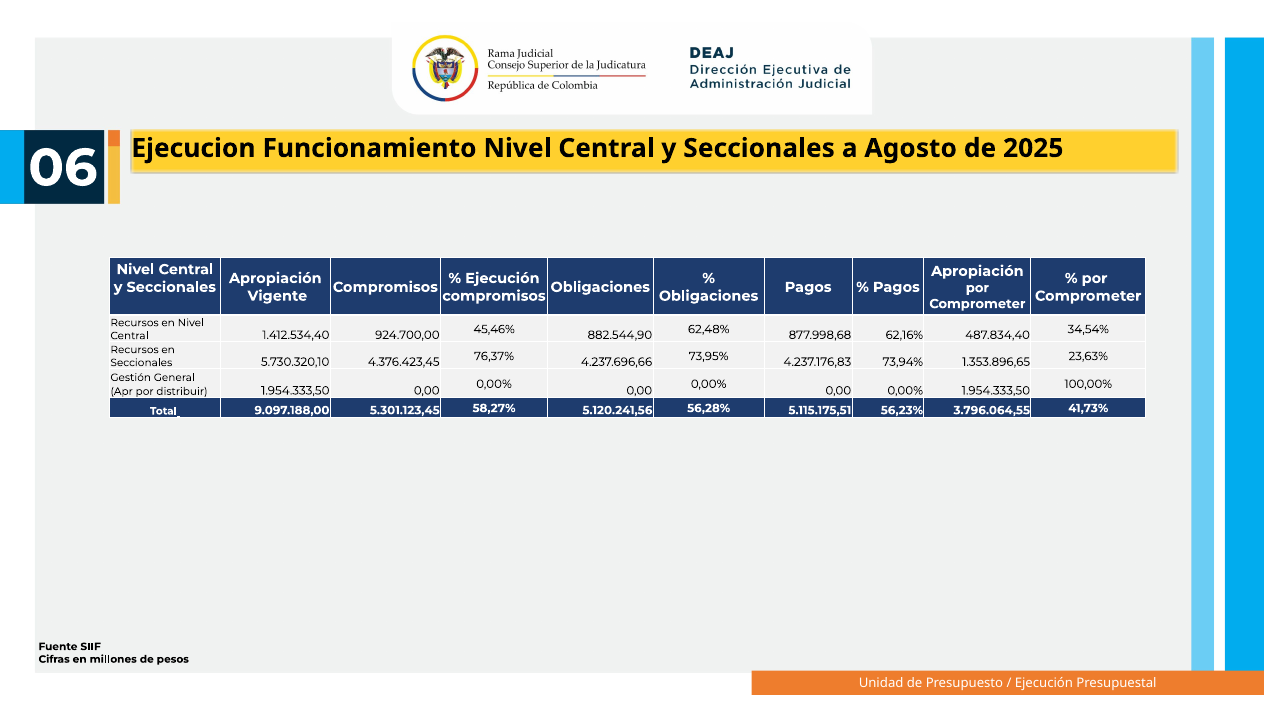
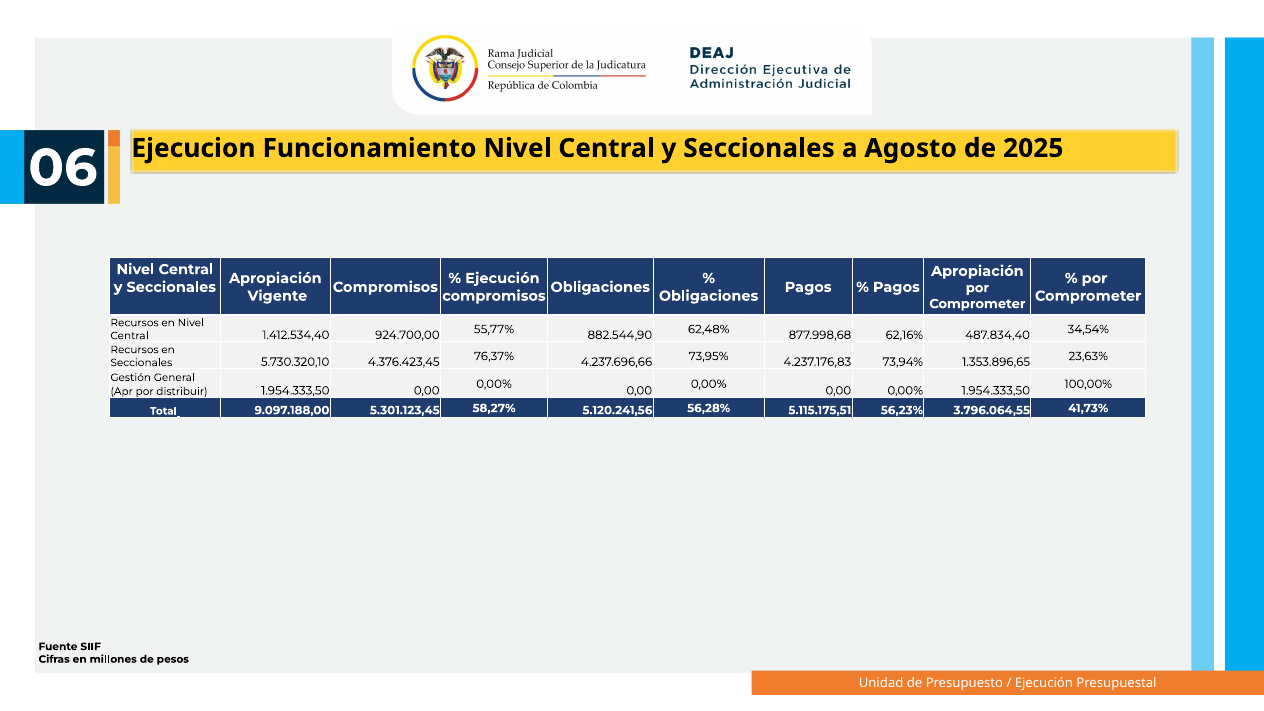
45,46%: 45,46% -> 55,77%
